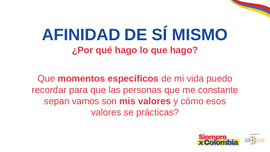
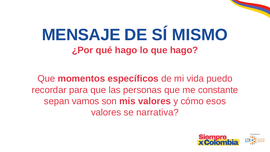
AFINIDAD: AFINIDAD -> MENSAJE
prácticas: prácticas -> narrativa
